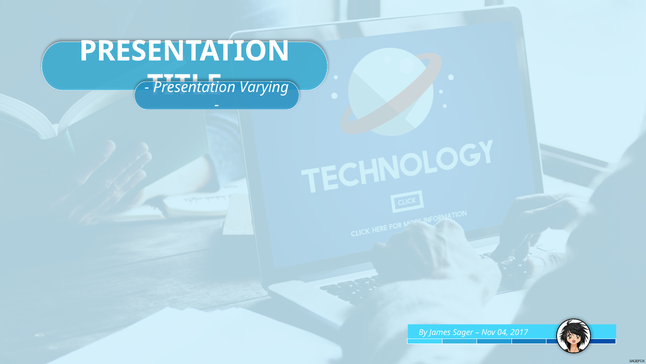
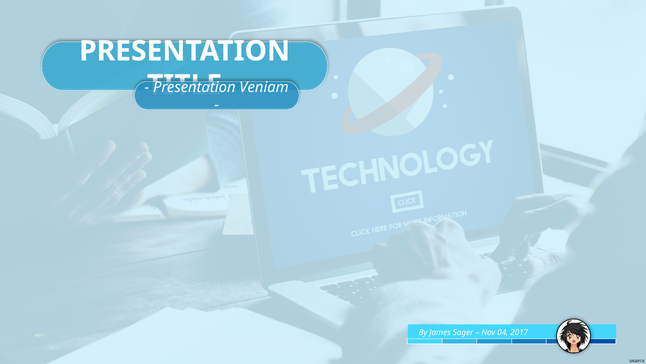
Varying: Varying -> Veniam
